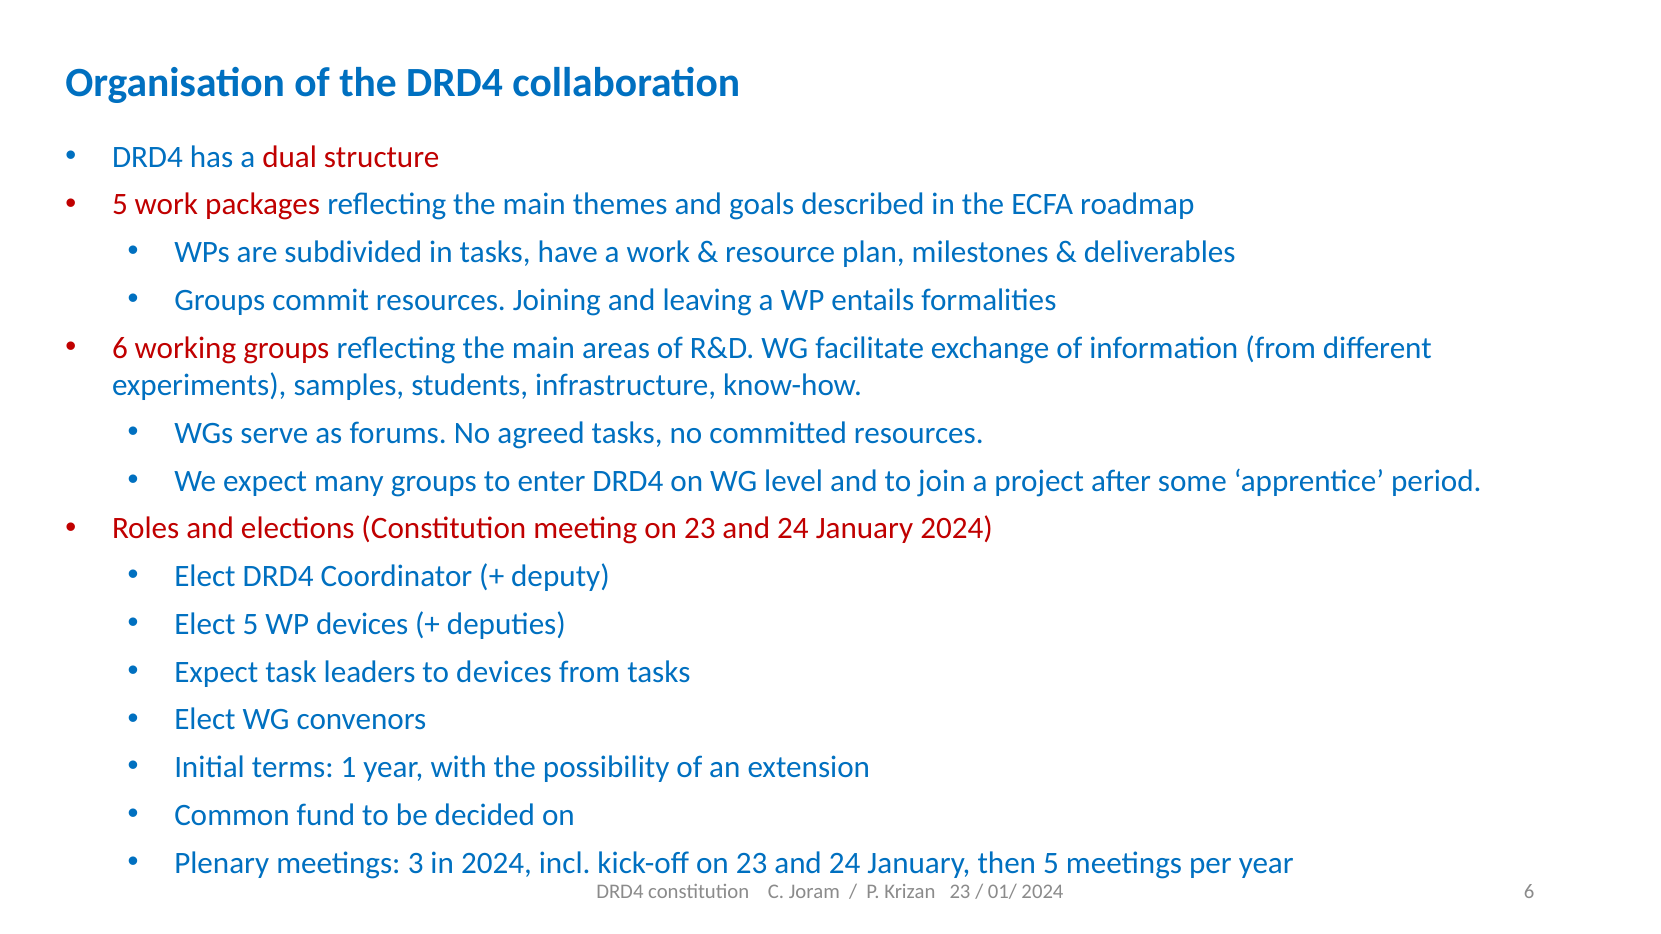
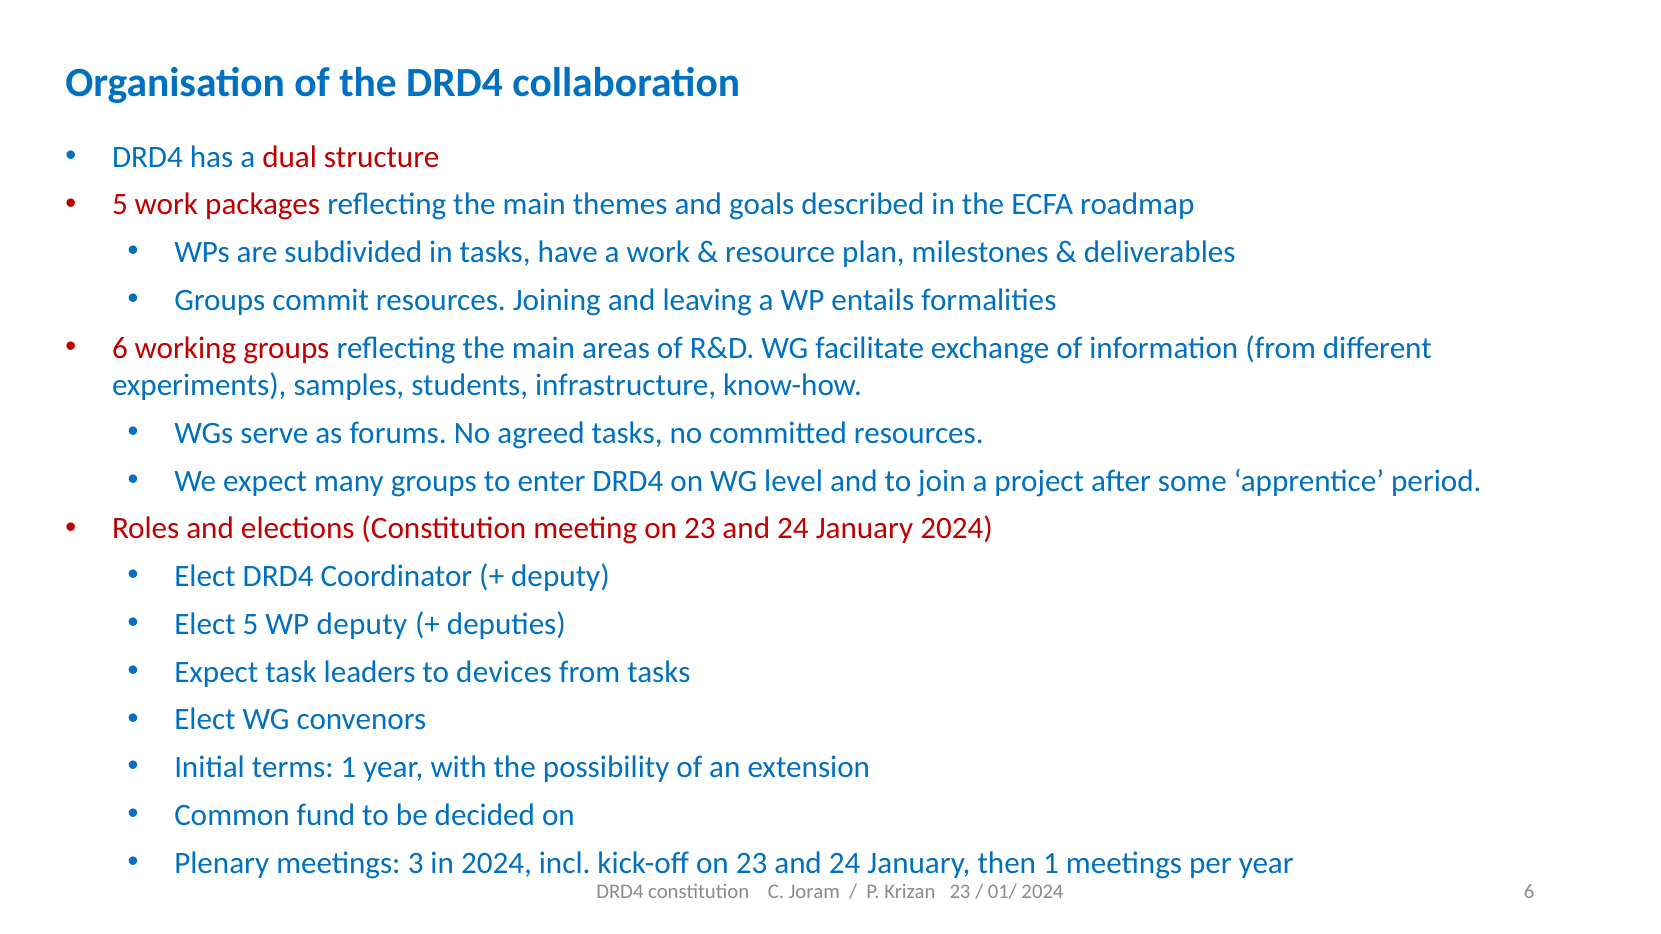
WP devices: devices -> deputy
then 5: 5 -> 1
